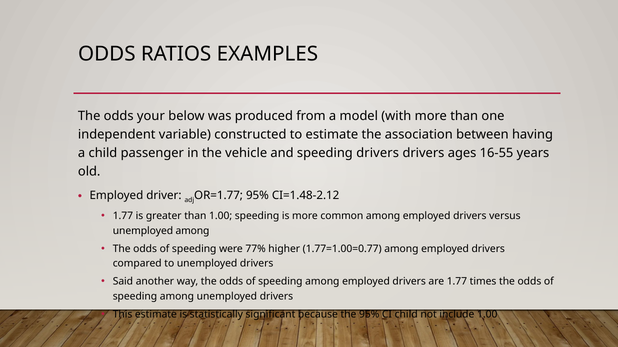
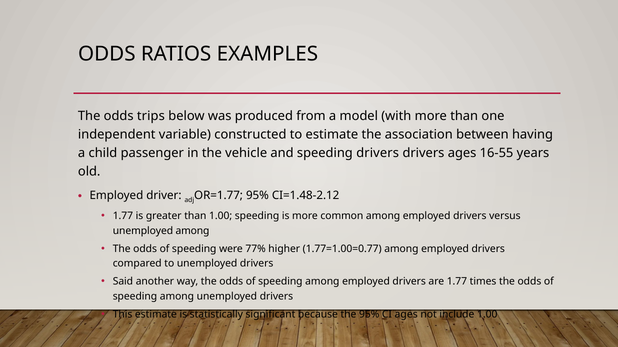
your: your -> trips
CI child: child -> ages
